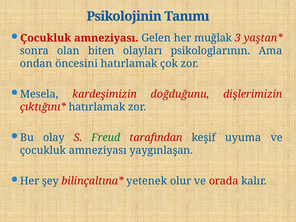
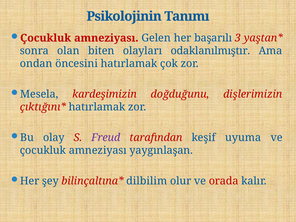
muğlak: muğlak -> başarılı
psikologlarının: psikologlarının -> odaklanılmıştır
Freud colour: green -> purple
yetenek: yetenek -> dilbilim
